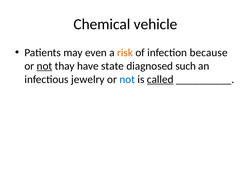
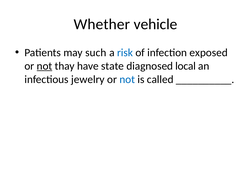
Chemical: Chemical -> Whether
even: even -> such
risk colour: orange -> blue
because: because -> exposed
such: such -> local
called underline: present -> none
